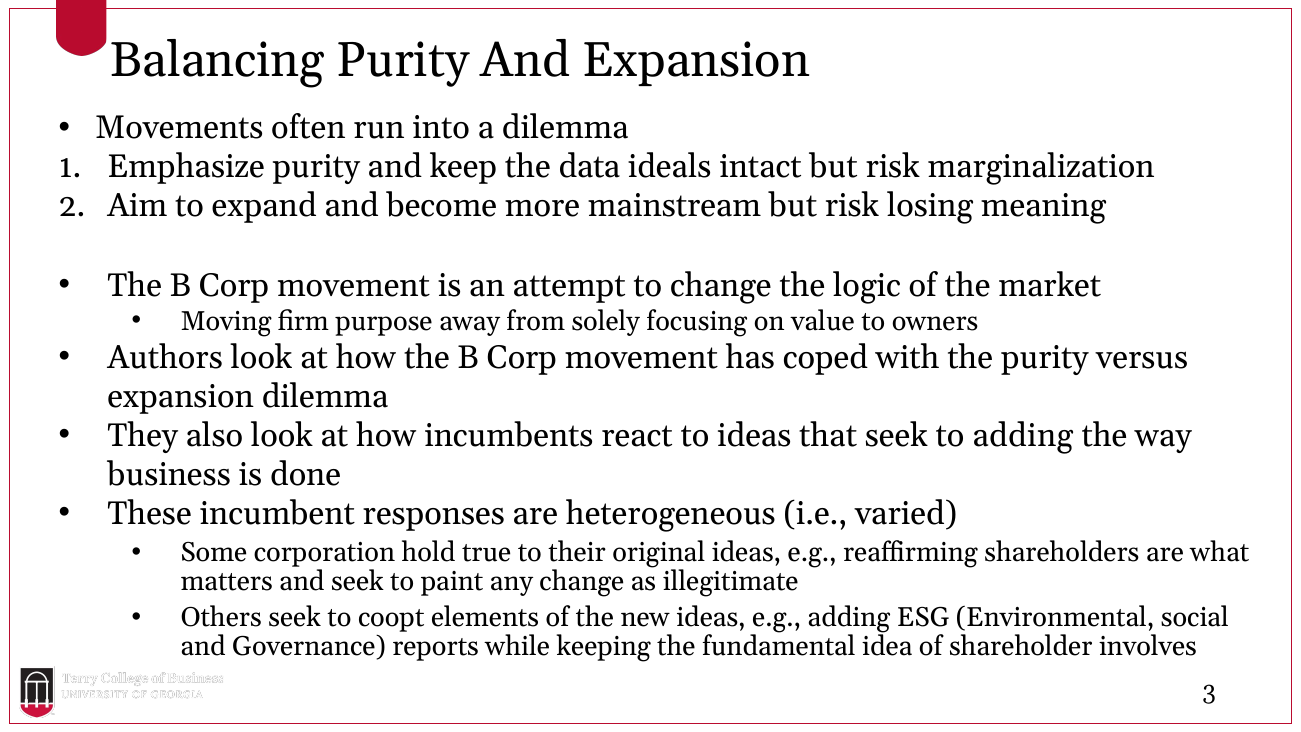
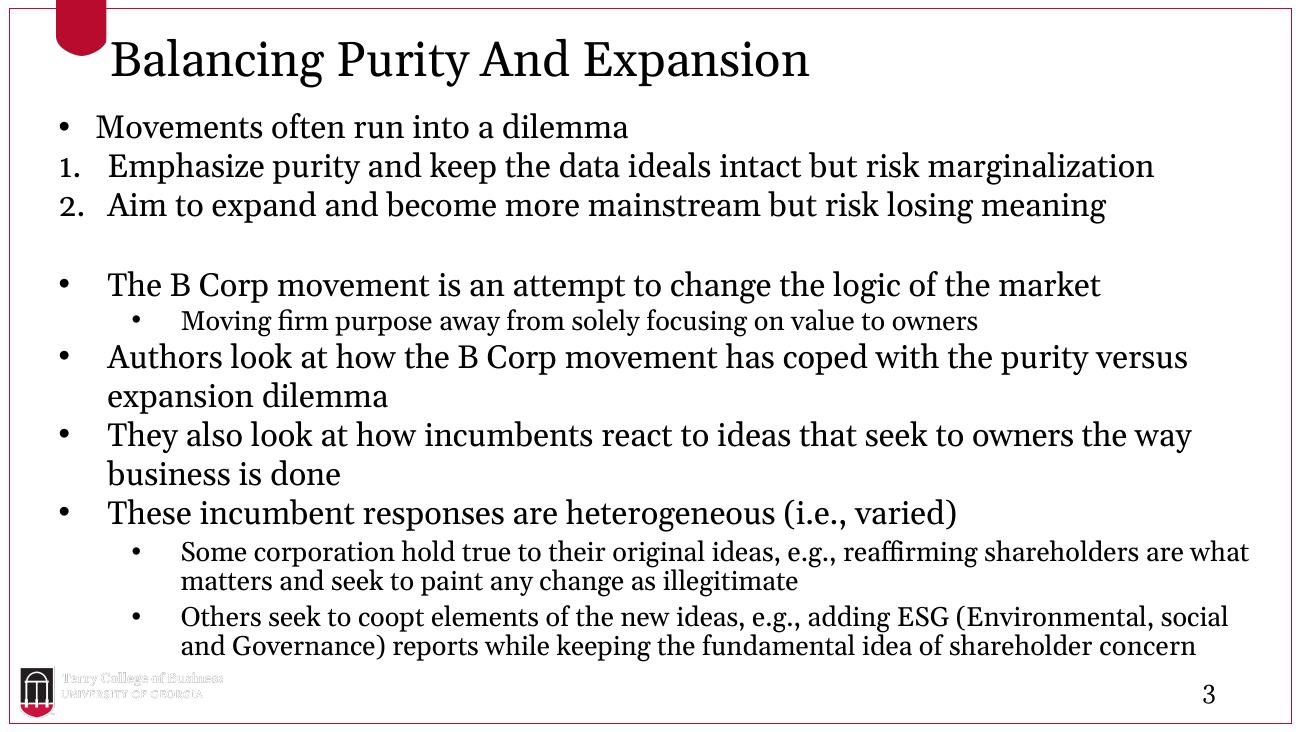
seek to adding: adding -> owners
involves: involves -> concern
